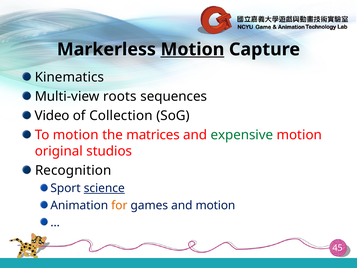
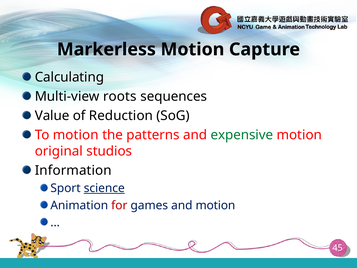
Motion at (192, 49) underline: present -> none
Kinematics: Kinematics -> Calculating
Video: Video -> Value
Collection: Collection -> Reduction
matrices: matrices -> patterns
Recognition: Recognition -> Information
for colour: orange -> red
